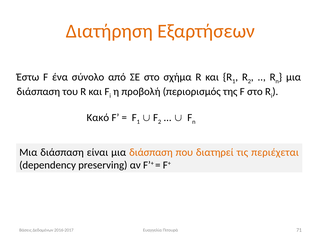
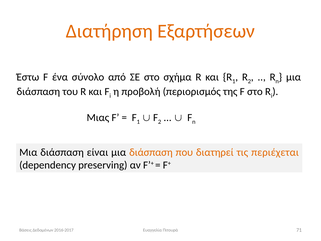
Κακό: Κακό -> Μιας
